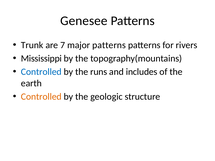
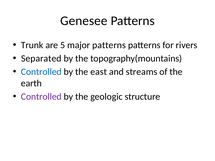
7: 7 -> 5
Mississippi: Mississippi -> Separated
runs: runs -> east
includes: includes -> streams
Controlled at (41, 97) colour: orange -> purple
